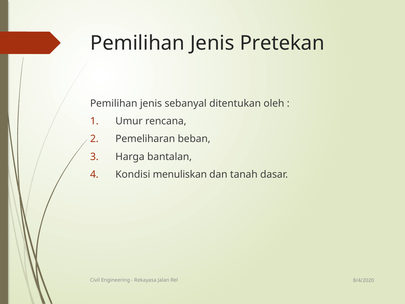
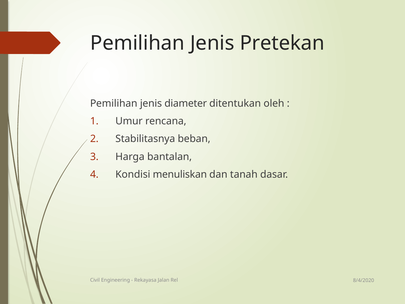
sebanyal: sebanyal -> diameter
Pemeliharan: Pemeliharan -> Stabilitasnya
